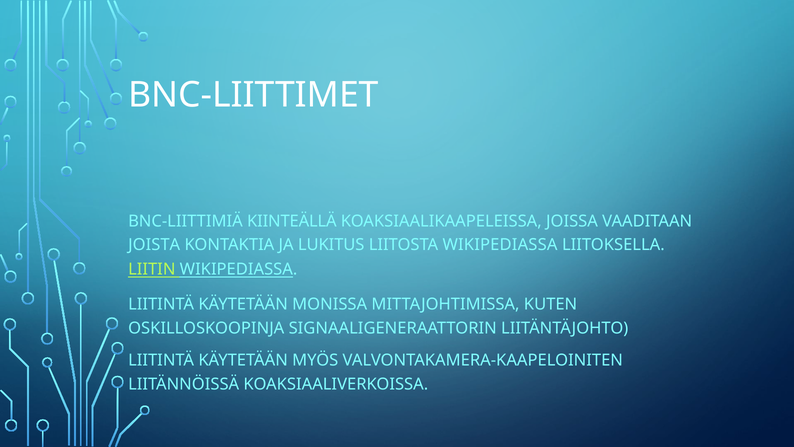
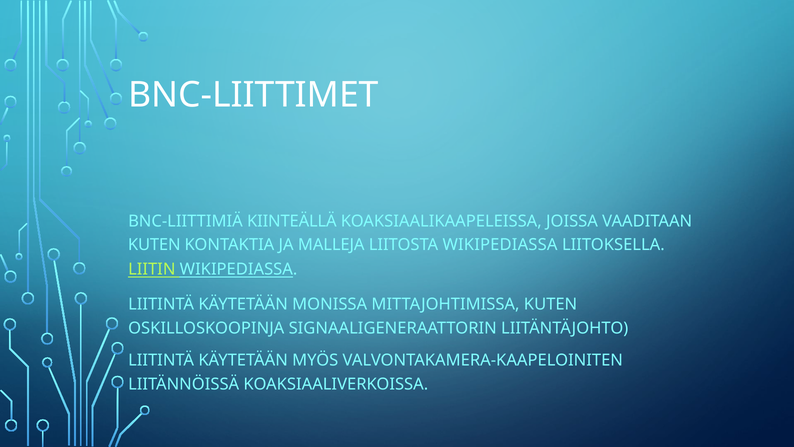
JOISTA at (154, 245): JOISTA -> KUTEN
LUKITUS: LUKITUS -> MALLEJA
